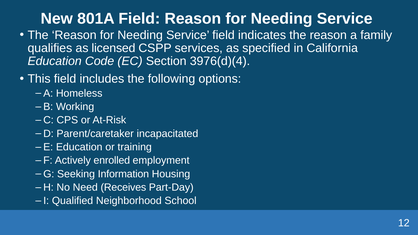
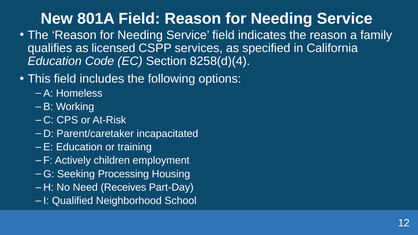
3976(d)(4: 3976(d)(4 -> 8258(d)(4
enrolled: enrolled -> children
Information: Information -> Processing
